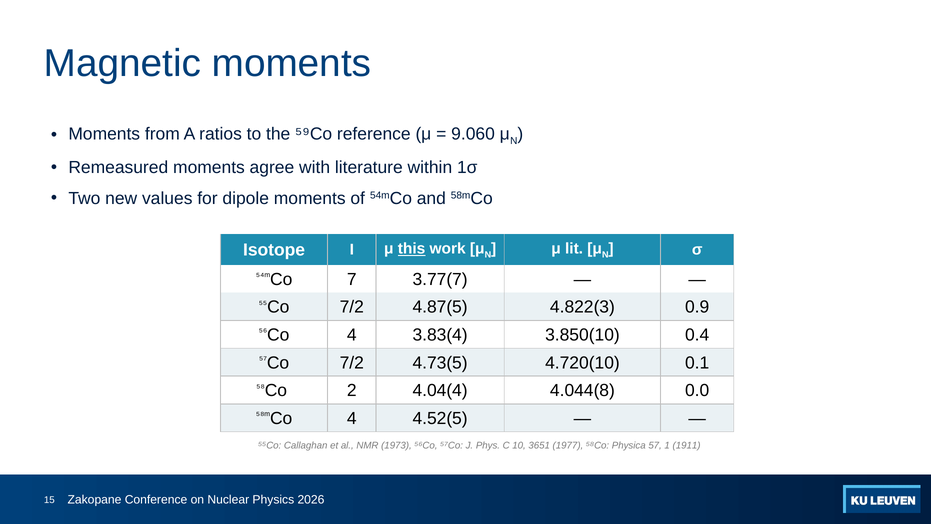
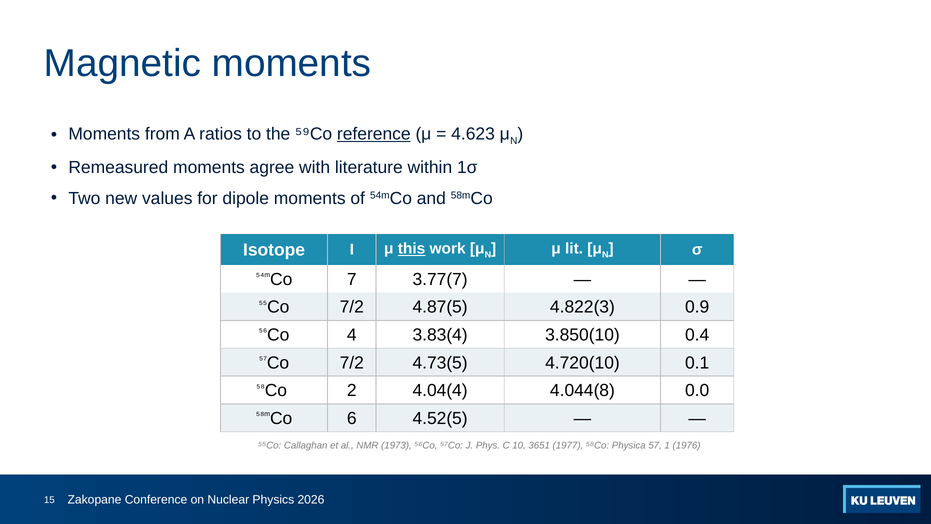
reference underline: none -> present
9.060: 9.060 -> 4.623
⁵⁸ᵐCo 4: 4 -> 6
1911: 1911 -> 1976
